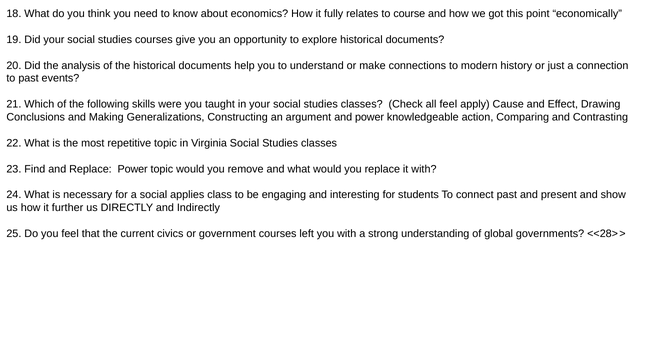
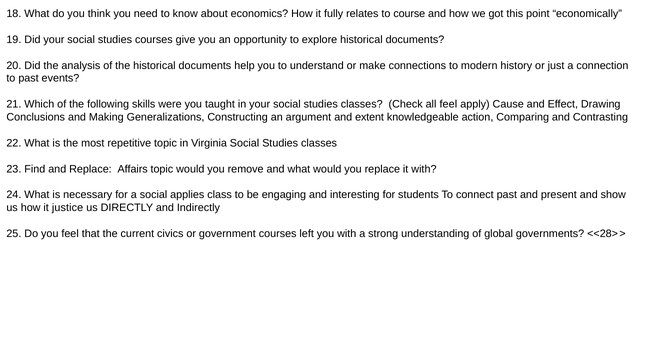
and power: power -> extent
Replace Power: Power -> Affairs
further: further -> justice
